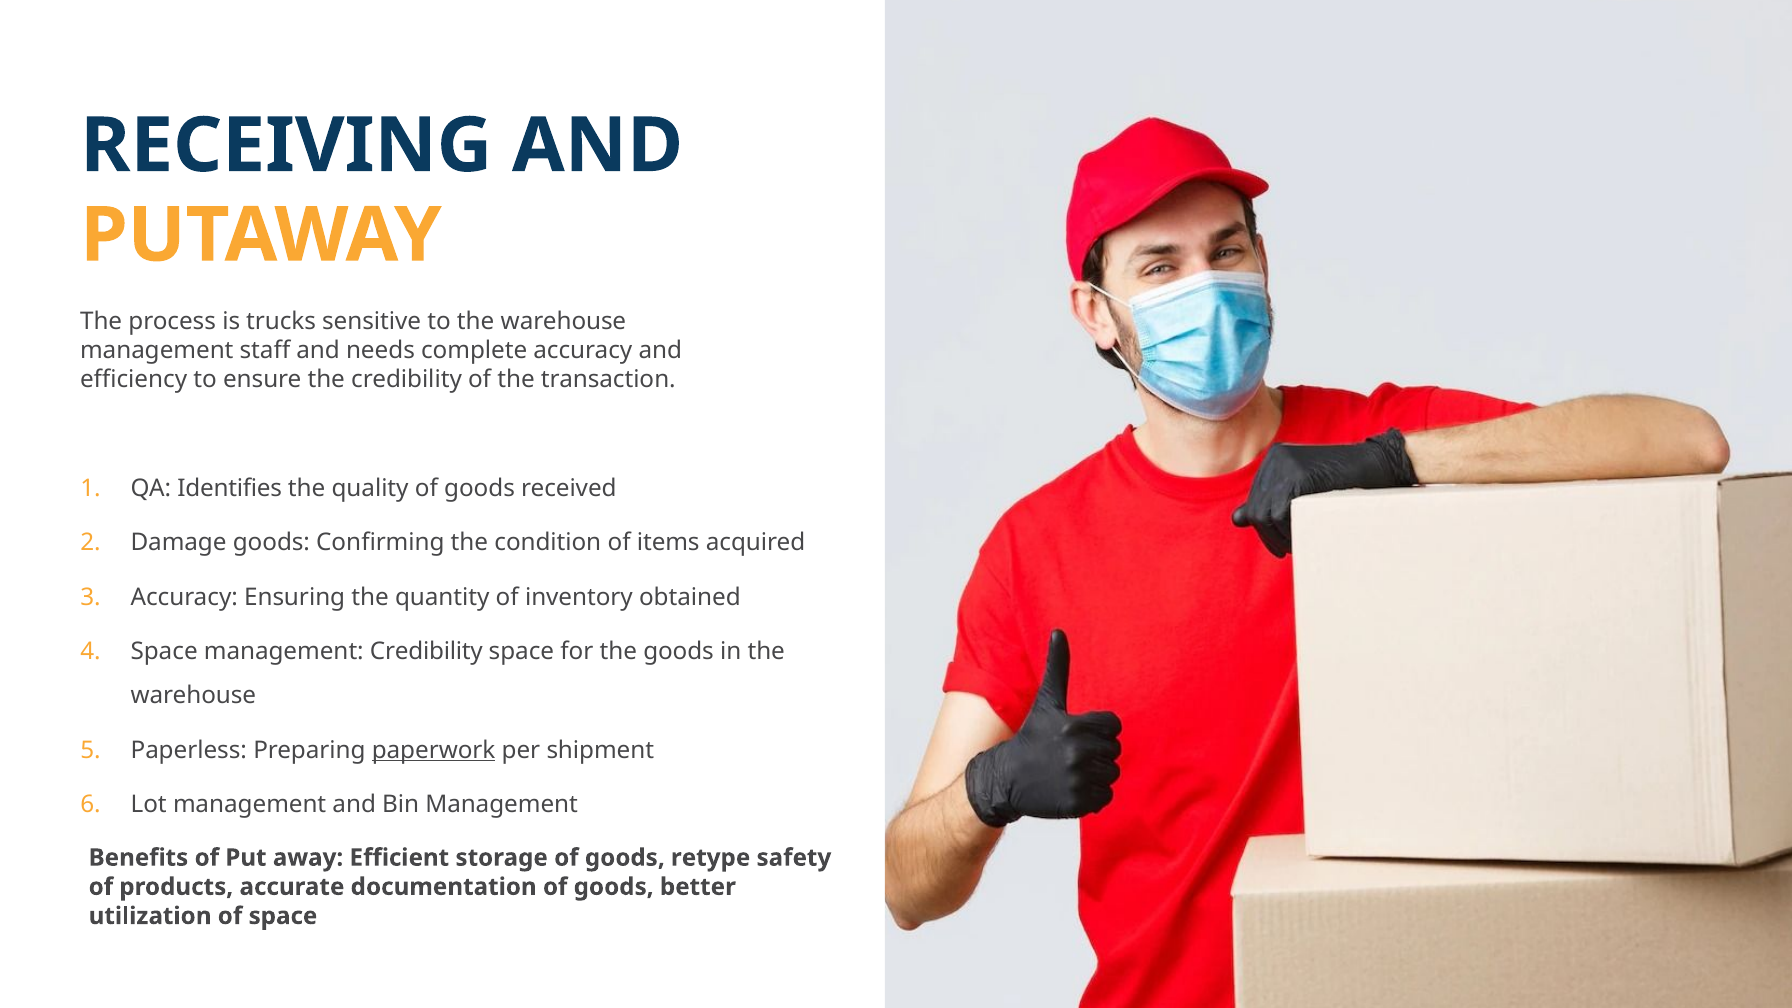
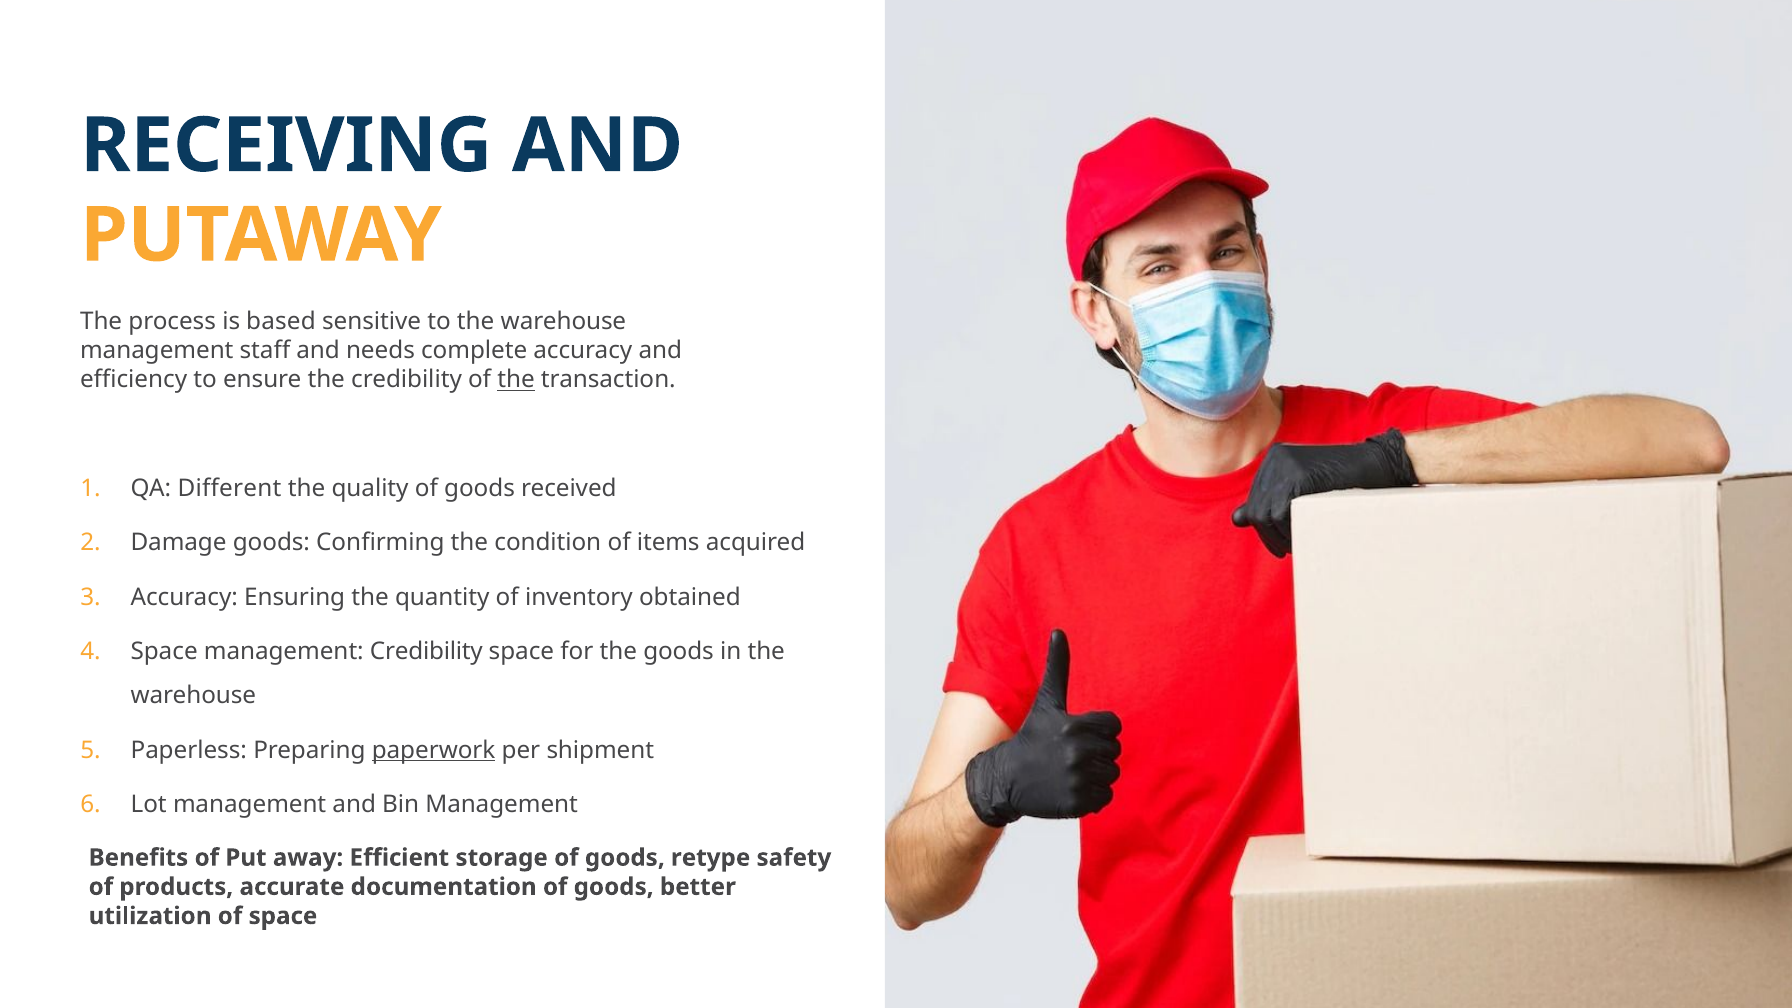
trucks: trucks -> based
the at (516, 380) underline: none -> present
Identifies: Identifies -> Different
